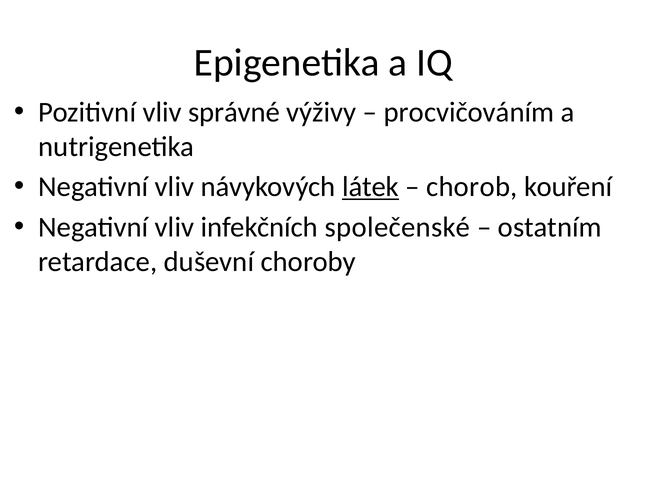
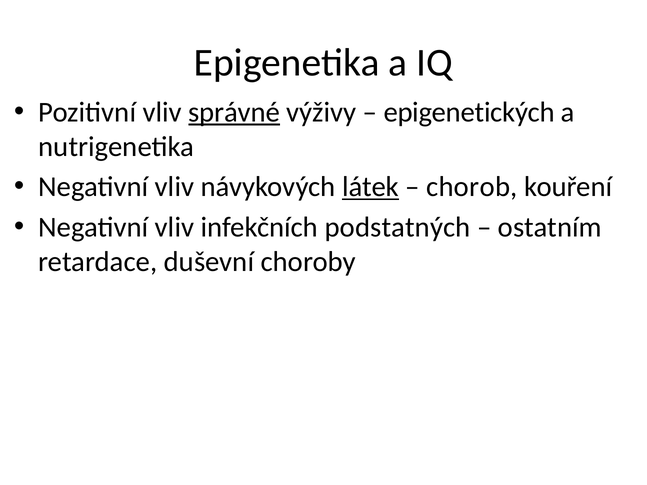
správné underline: none -> present
procvičováním: procvičováním -> epigenetických
společenské: společenské -> podstatných
